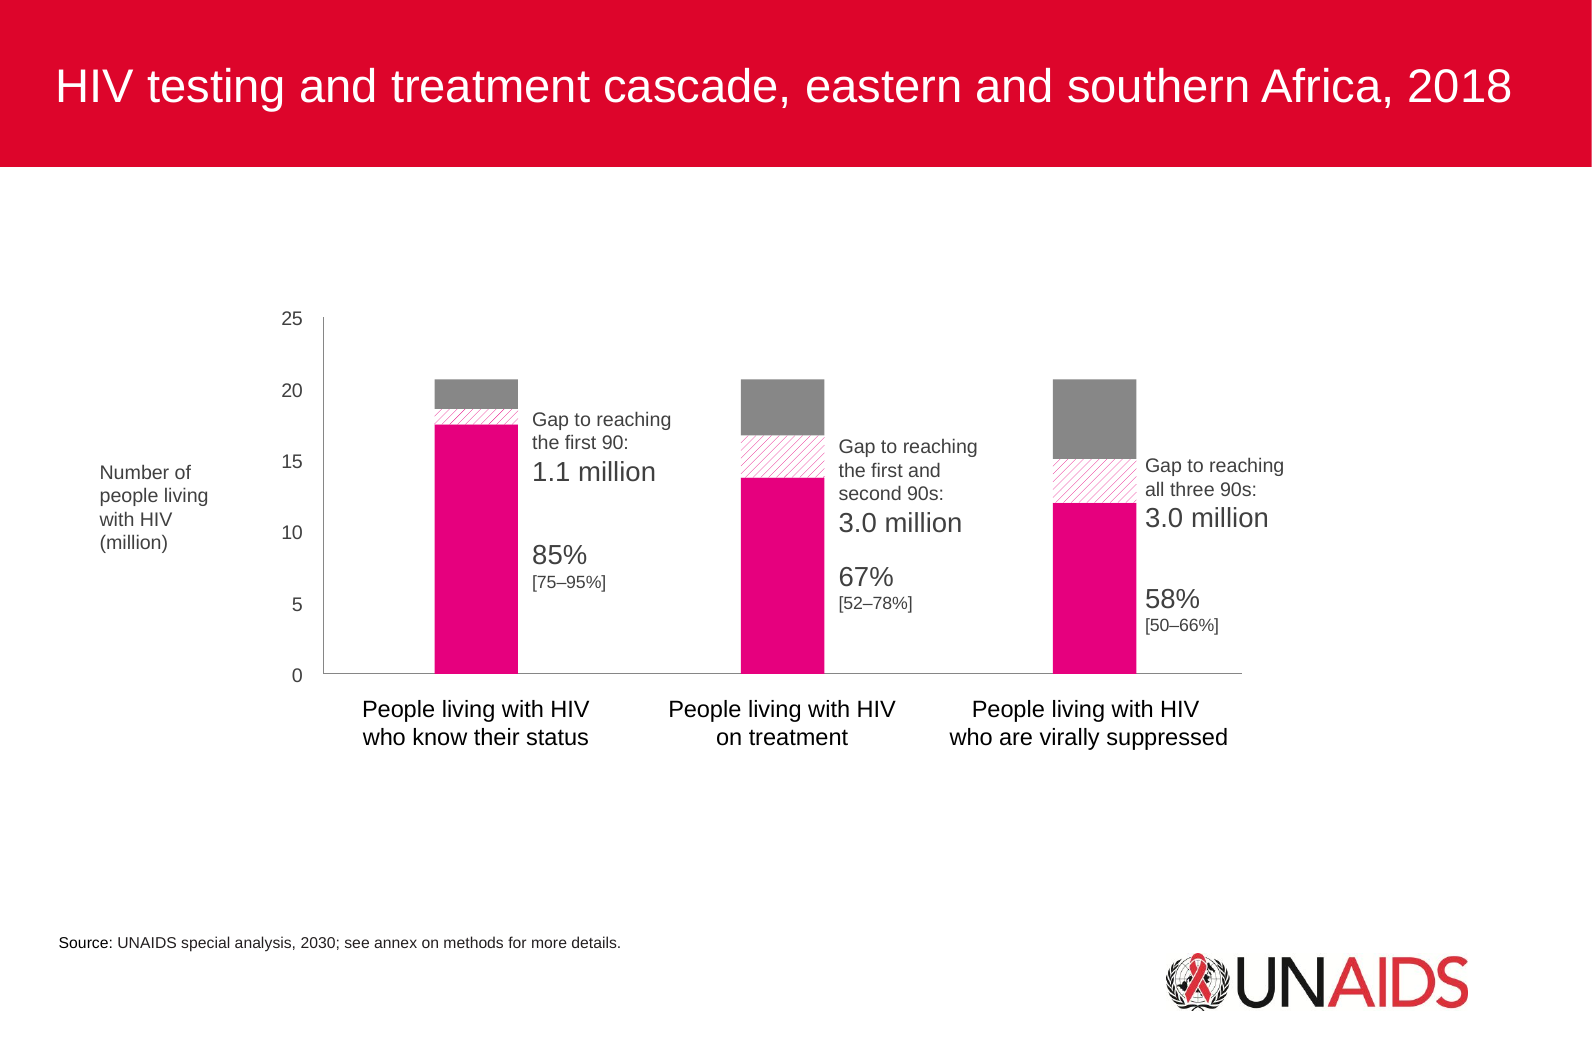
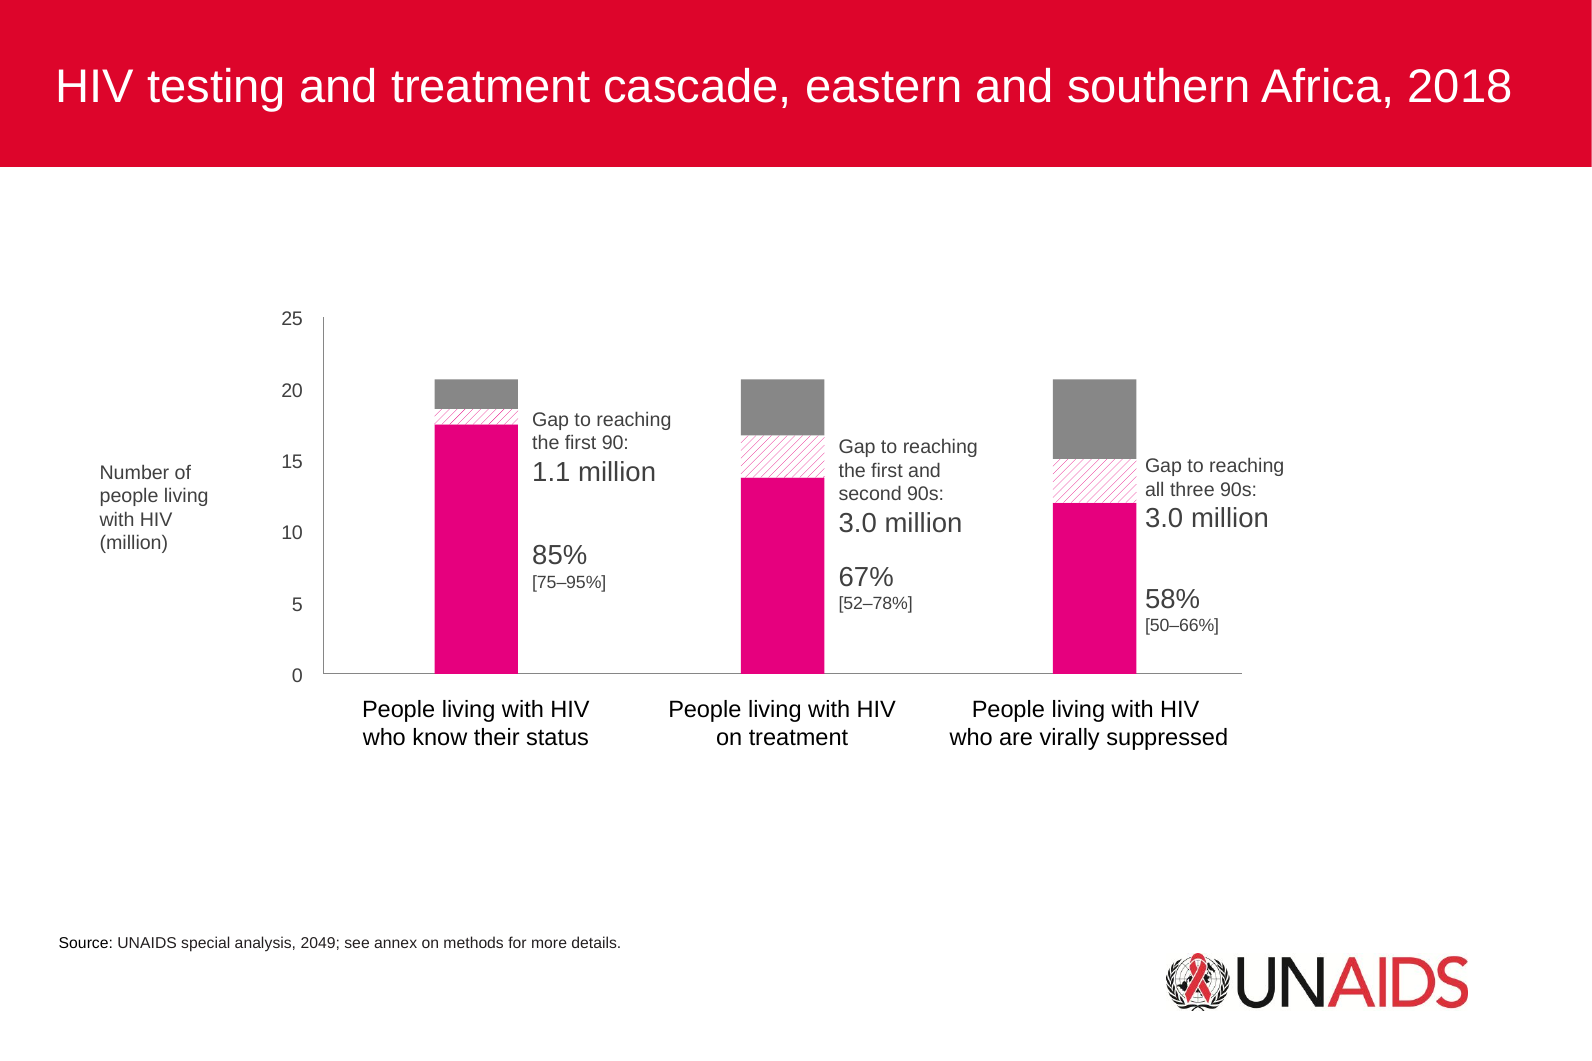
2030: 2030 -> 2049
